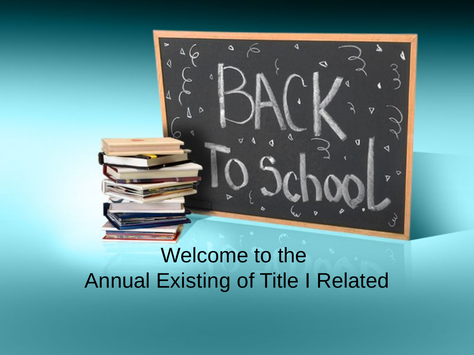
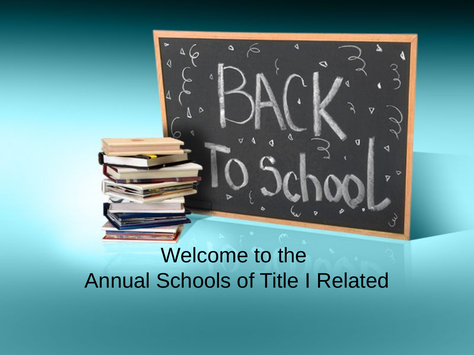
Existing: Existing -> Schools
